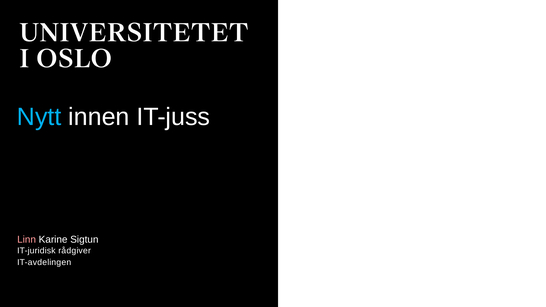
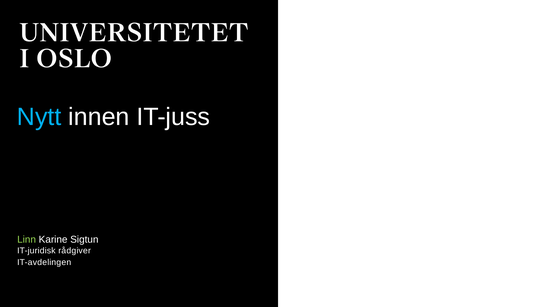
Linn colour: pink -> light green
